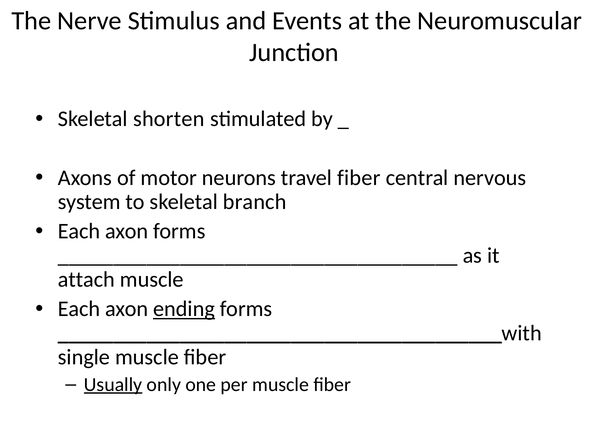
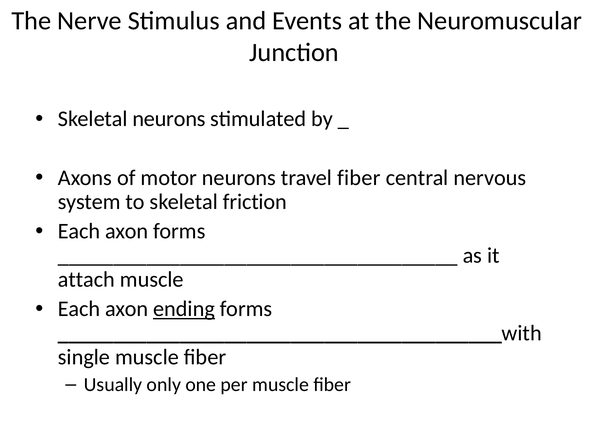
Skeletal shorten: shorten -> neurons
branch: branch -> friction
Usually underline: present -> none
